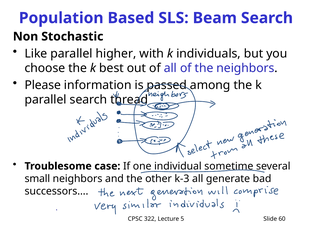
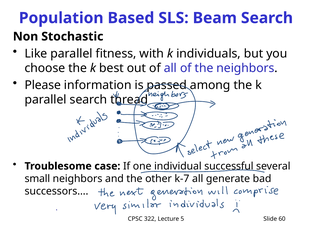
higher: higher -> fitness
sometime: sometime -> successful
k-3: k-3 -> k-7
